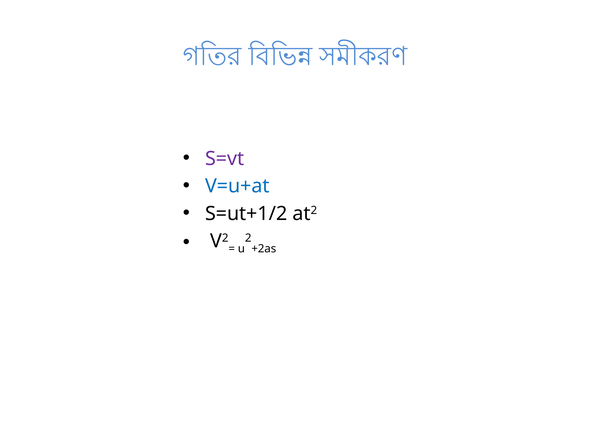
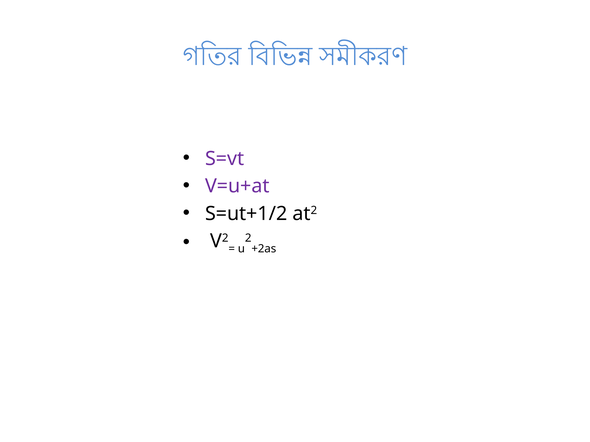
V=u+at colour: blue -> purple
